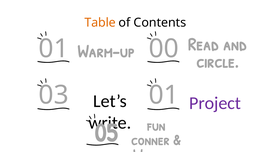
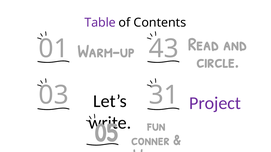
Table colour: orange -> purple
00: 00 -> 43
03 01: 01 -> 31
